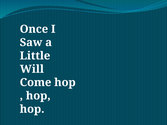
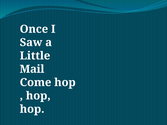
Will: Will -> Mail
